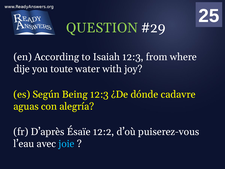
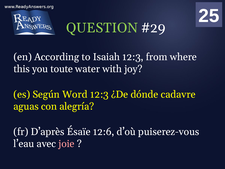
dije: dije -> this
Being: Being -> Word
12:2: 12:2 -> 12:6
joie colour: light blue -> pink
